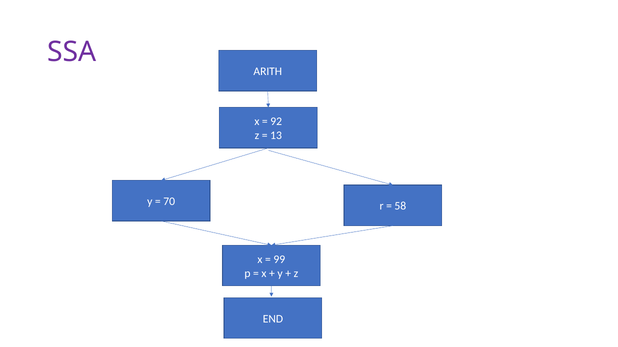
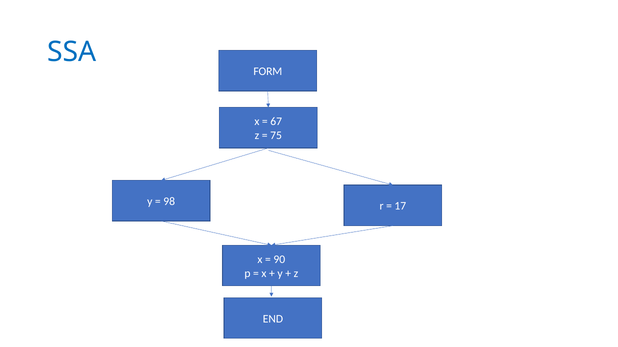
SSA colour: purple -> blue
ARITH: ARITH -> FORM
92: 92 -> 67
13: 13 -> 75
70: 70 -> 98
58: 58 -> 17
99: 99 -> 90
